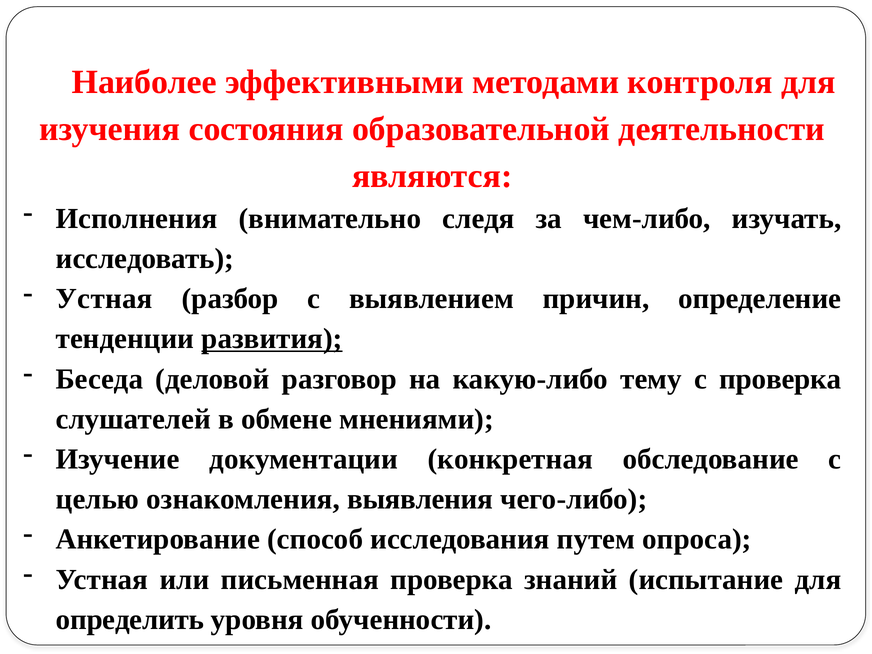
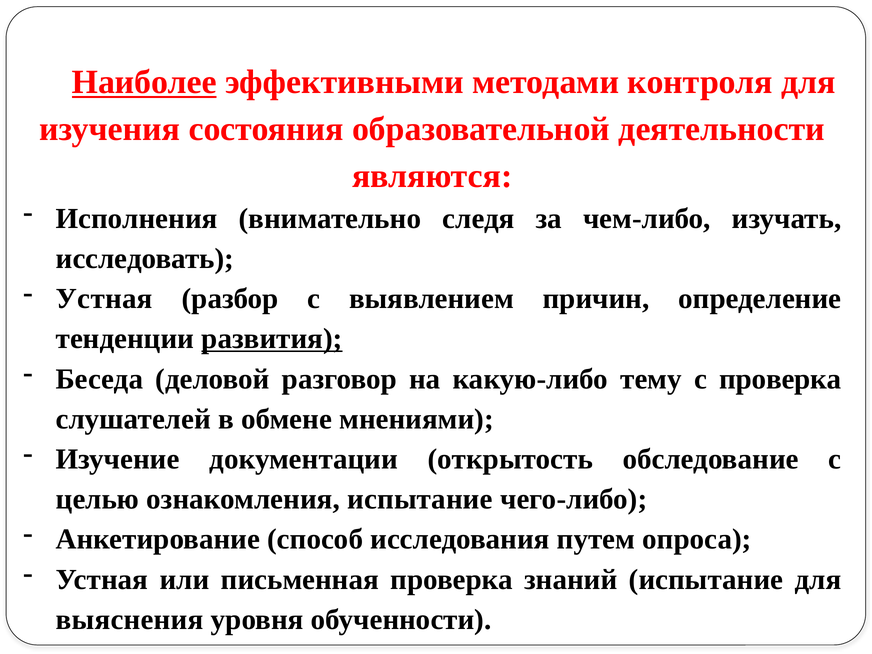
Наиболее underline: none -> present
конкретная: конкретная -> открытость
ознакомления выявления: выявления -> испытание
определить: определить -> выяснения
